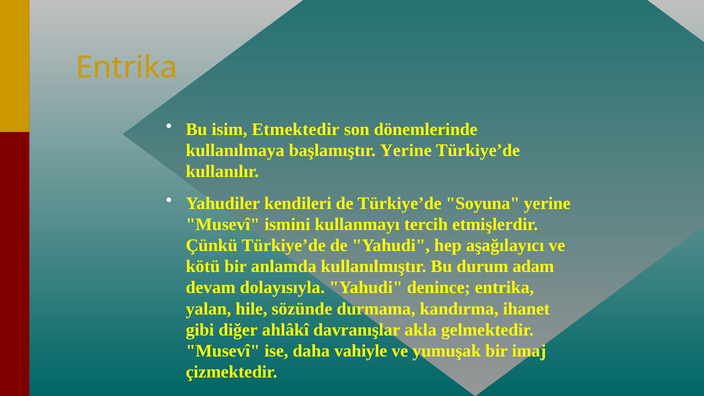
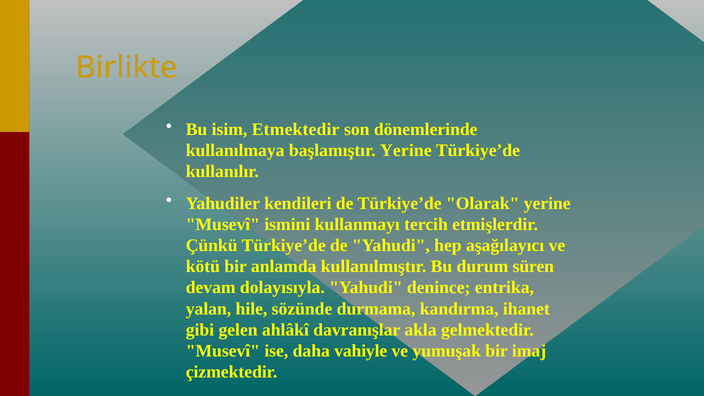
Entrika at (127, 67): Entrika -> Birlikte
Soyuna: Soyuna -> Olarak
adam: adam -> süren
diğer: diğer -> gelen
